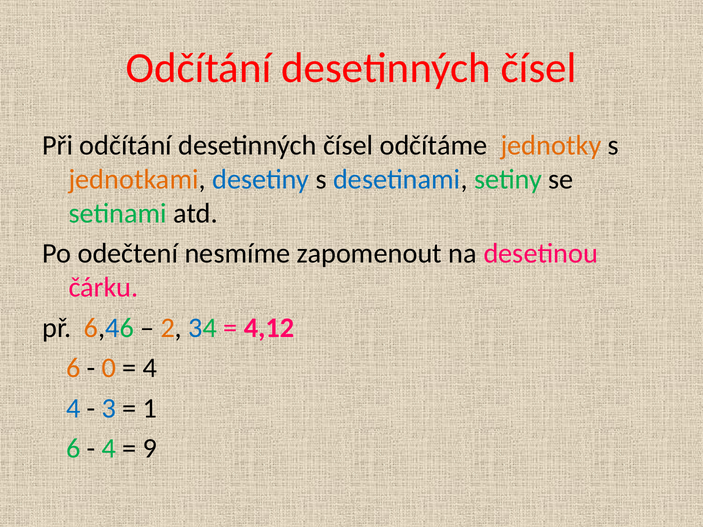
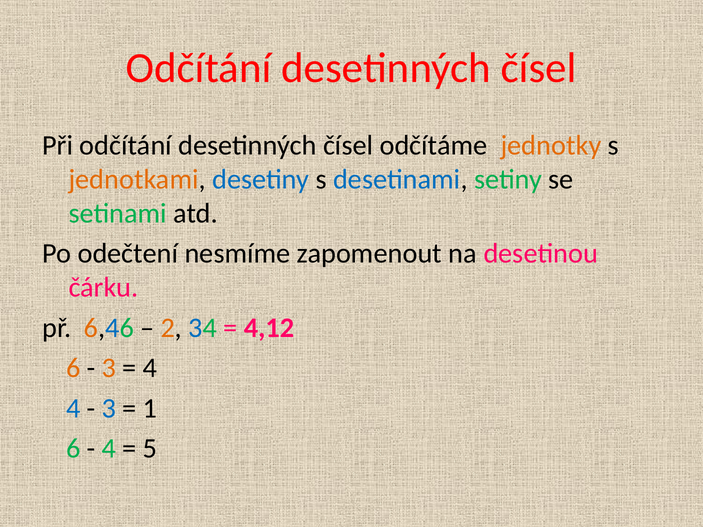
0 at (109, 368): 0 -> 3
9: 9 -> 5
